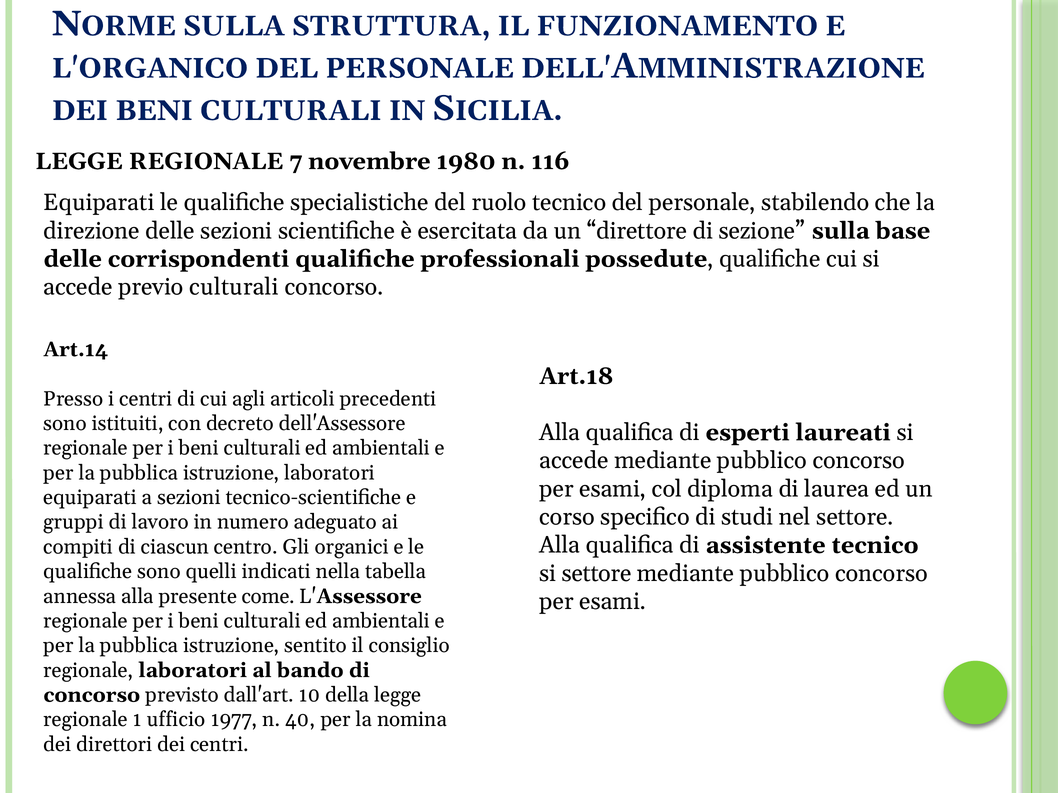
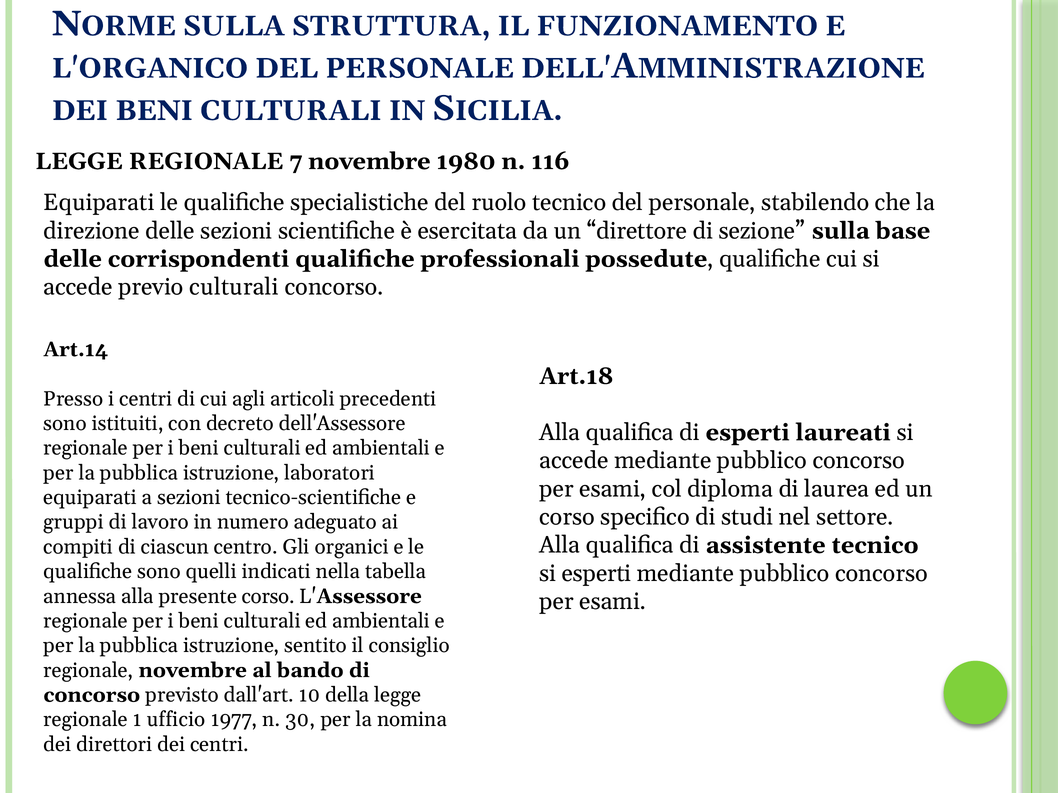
si settore: settore -> esperti
presente come: come -> corso
regionale laboratori: laboratori -> novembre
40: 40 -> 30
